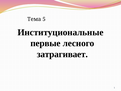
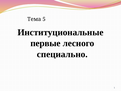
затрагивает: затрагивает -> специально
